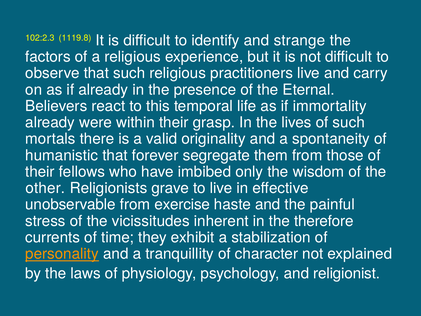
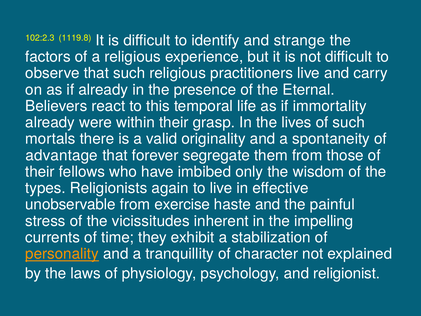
humanistic: humanistic -> advantage
other: other -> types
grave: grave -> again
therefore: therefore -> impelling
